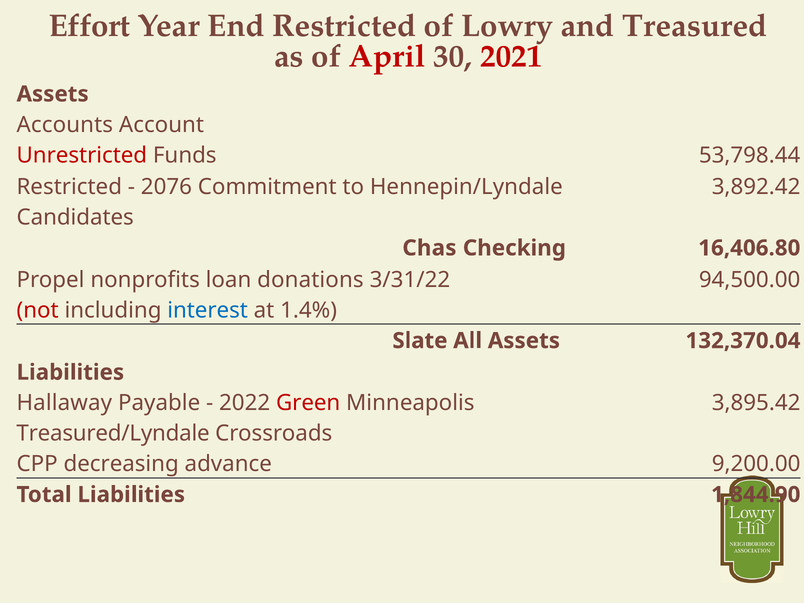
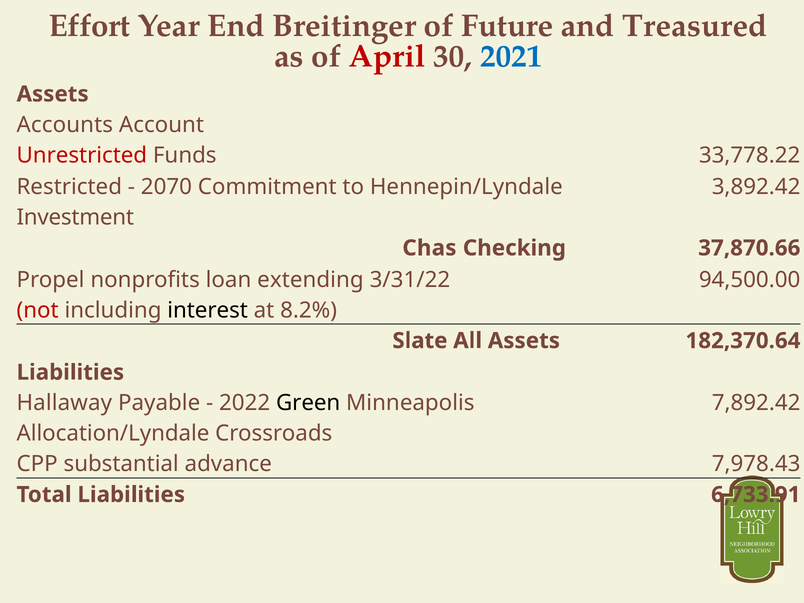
End Restricted: Restricted -> Breitinger
Lowry: Lowry -> Future
2021 colour: red -> blue
53,798.44: 53,798.44 -> 33,778.22
2076: 2076 -> 2070
Candidates: Candidates -> Investment
16,406.80: 16,406.80 -> 37,870.66
donations: donations -> extending
interest colour: blue -> black
1.4%: 1.4% -> 8.2%
132,370.04: 132,370.04 -> 182,370.64
Green colour: red -> black
3,895.42: 3,895.42 -> 7,892.42
Treasured/Lyndale: Treasured/Lyndale -> Allocation/Lyndale
decreasing: decreasing -> substantial
9,200.00: 9,200.00 -> 7,978.43
1,844.90: 1,844.90 -> 6,733.91
